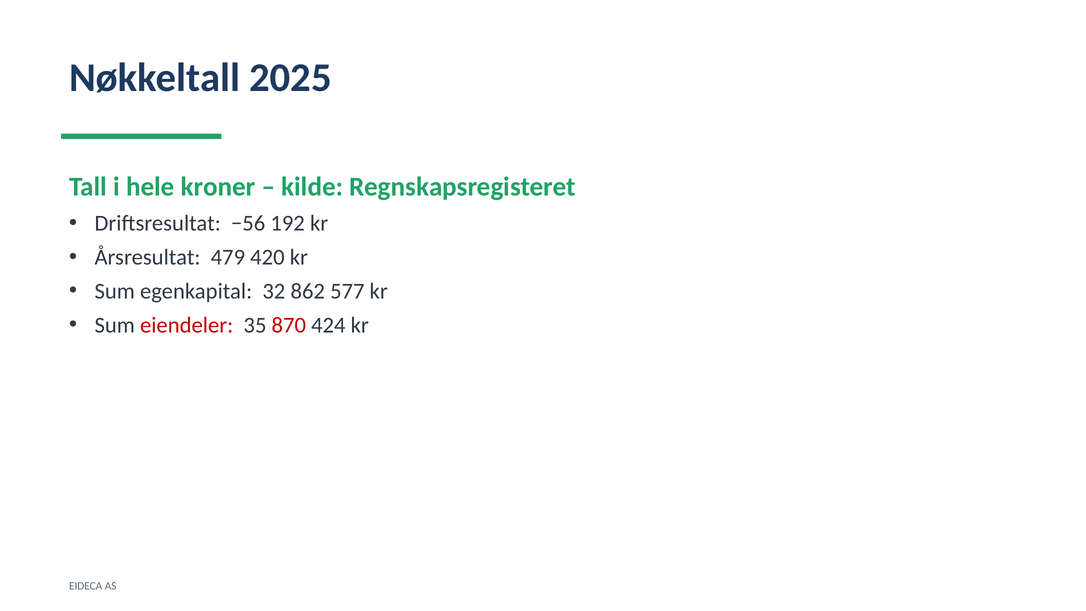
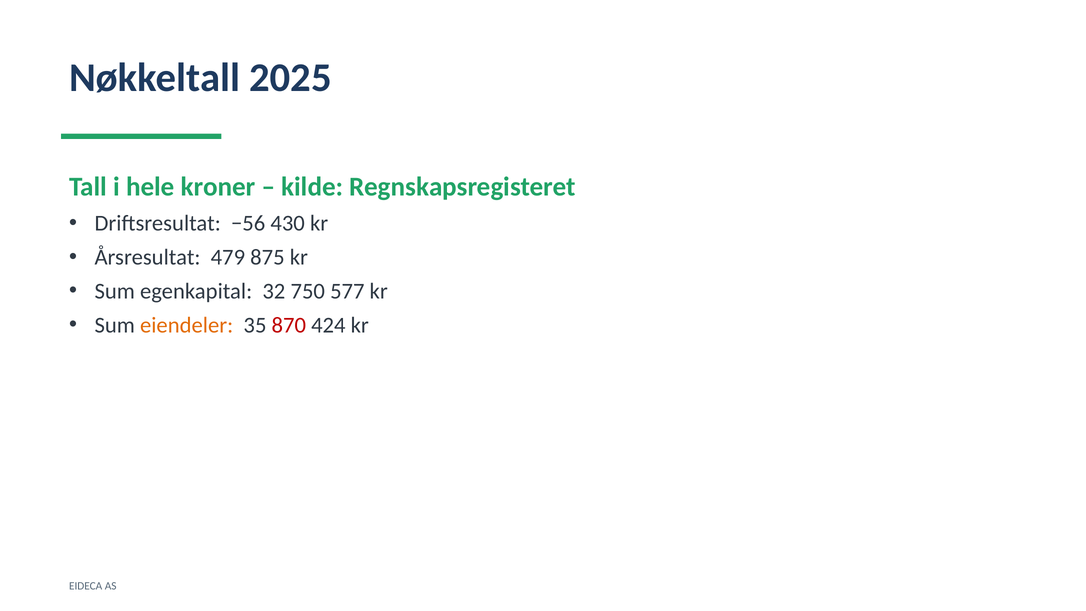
192: 192 -> 430
420: 420 -> 875
862: 862 -> 750
eiendeler colour: red -> orange
